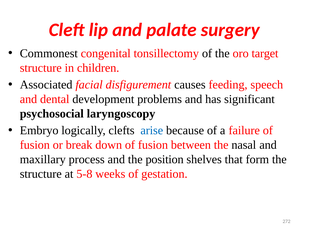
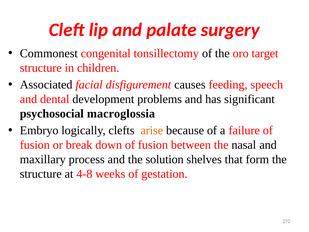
laryngoscopy: laryngoscopy -> macroglossia
arise colour: blue -> orange
position: position -> solution
5-8: 5-8 -> 4-8
